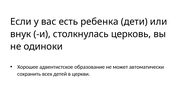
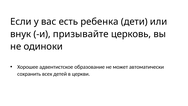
столкнулась: столкнулась -> призывайте
